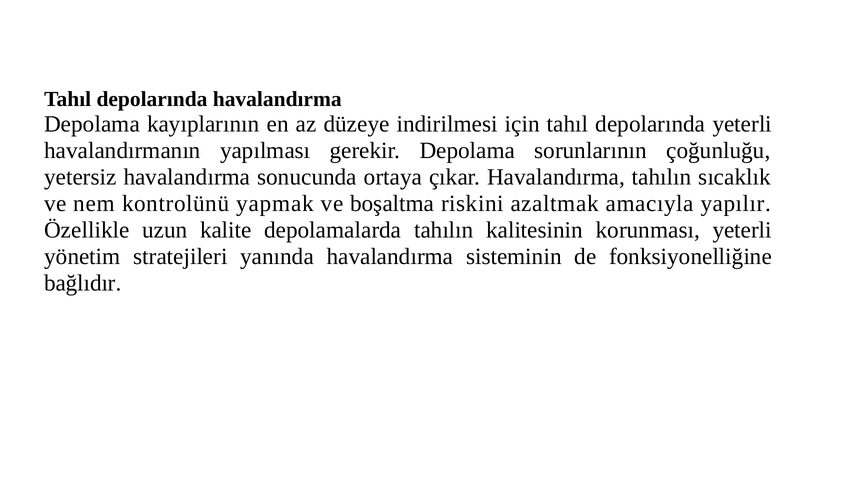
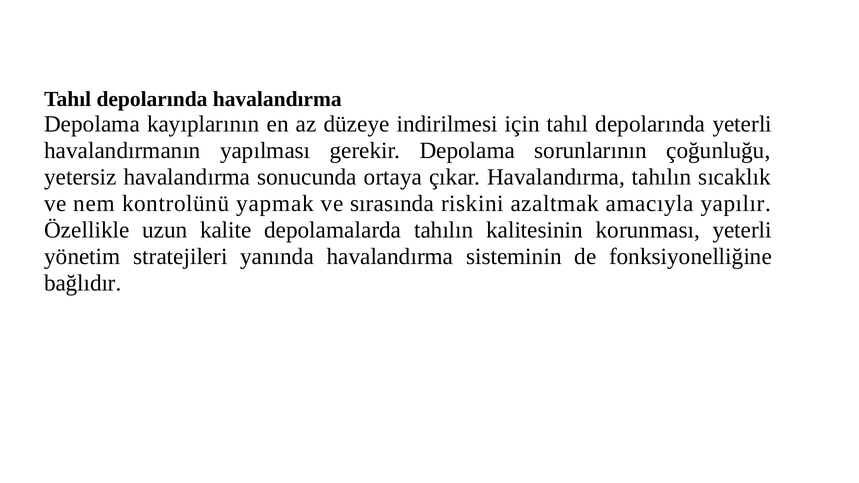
boşaltma: boşaltma -> sırasında
